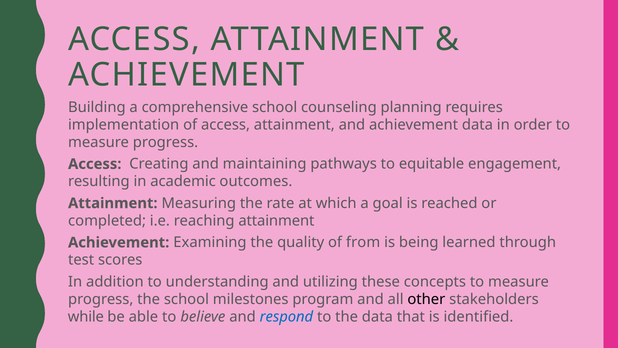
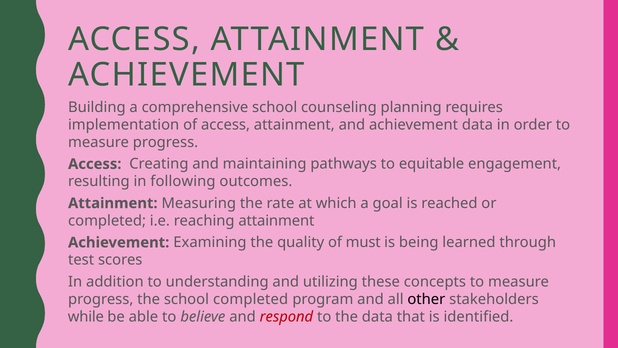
academic: academic -> following
from: from -> must
school milestones: milestones -> completed
respond colour: blue -> red
